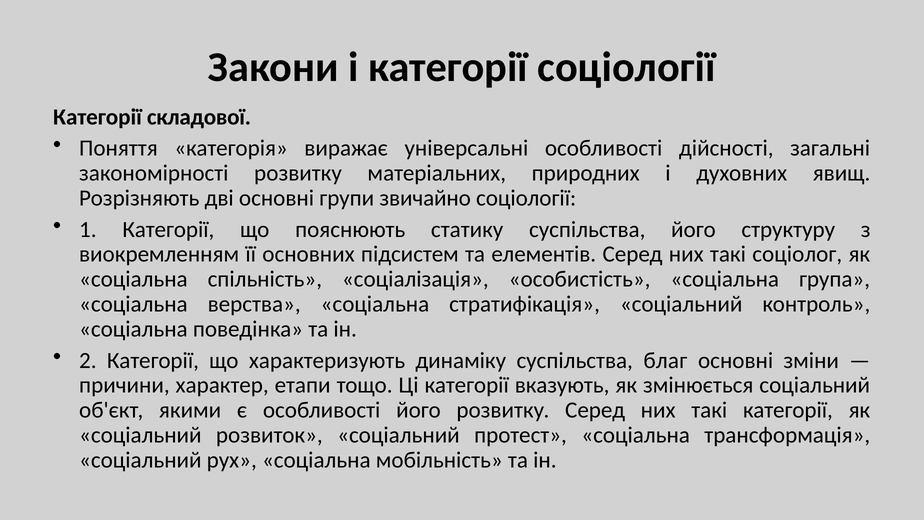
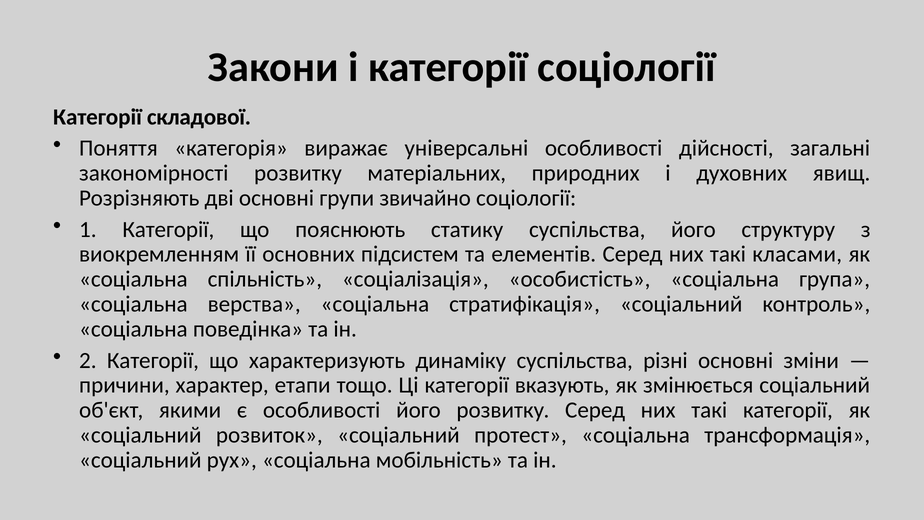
соціолог: соціолог -> класами
благ: благ -> різні
